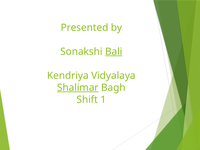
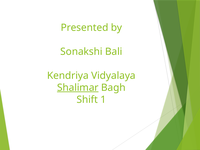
Bali underline: present -> none
